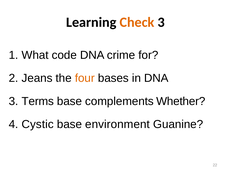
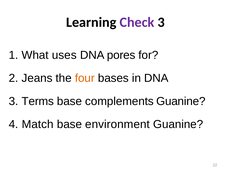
Check colour: orange -> purple
code: code -> uses
crime: crime -> pores
complements Whether: Whether -> Guanine
Cystic: Cystic -> Match
